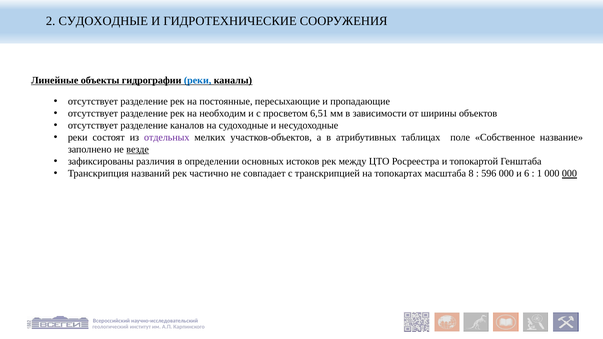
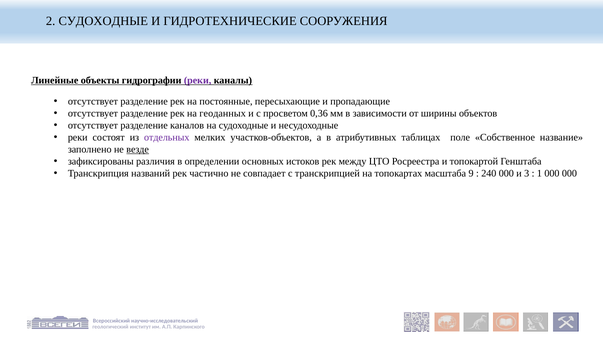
реки at (198, 80) colour: blue -> purple
необходим: необходим -> геоданных
6,51: 6,51 -> 0,36
8: 8 -> 9
596: 596 -> 240
6: 6 -> 3
000 at (570, 174) underline: present -> none
